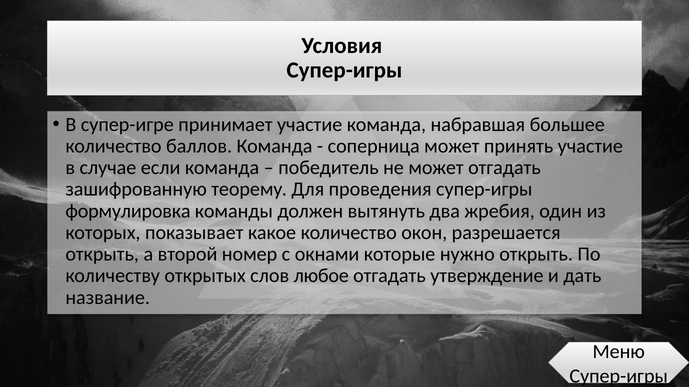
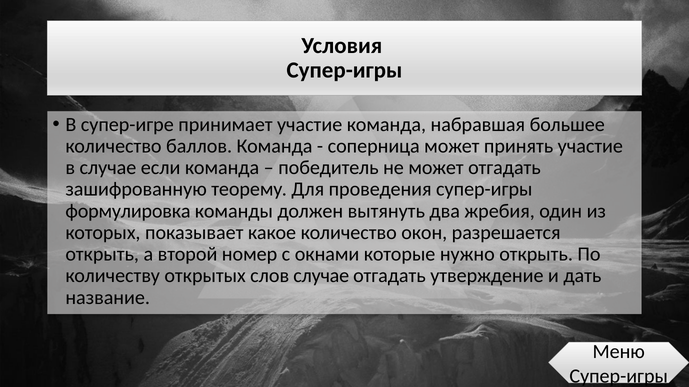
слов любое: любое -> случае
